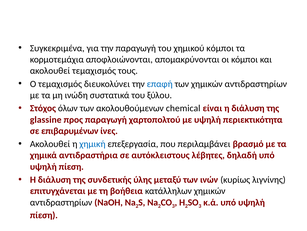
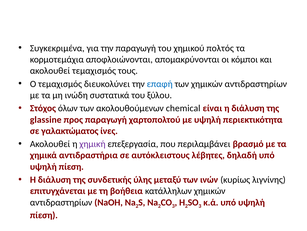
χημικού κόμποι: κόμποι -> πολτός
επιβαρυμένων: επιβαρυμένων -> γαλακτώματος
χημική colour: blue -> purple
